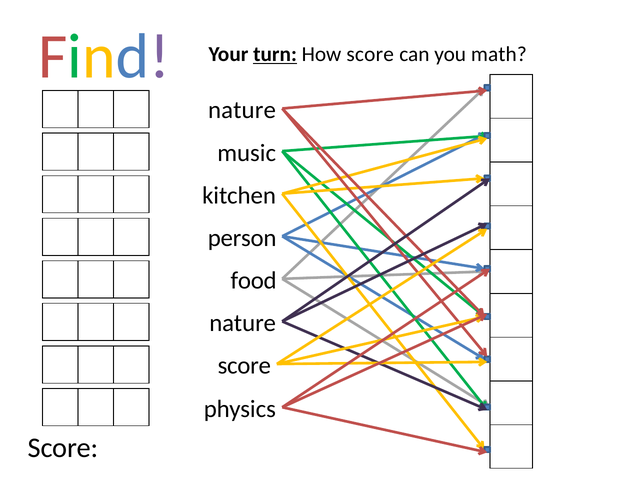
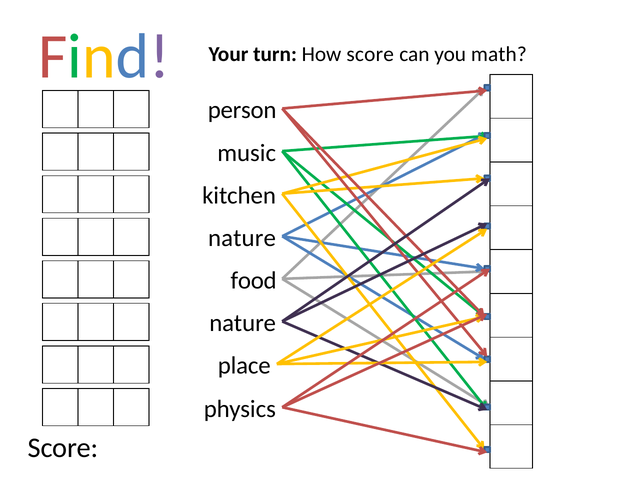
turn underline: present -> none
nature at (242, 110): nature -> person
person at (242, 238): person -> nature
score at (244, 366): score -> place
